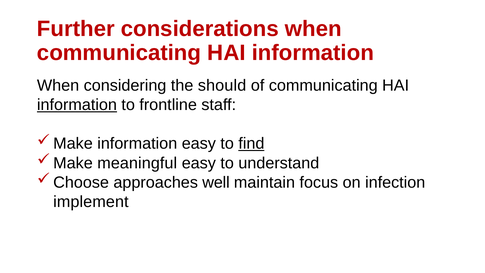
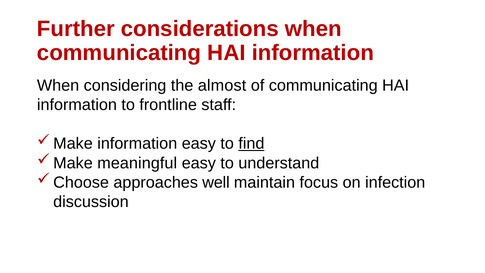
should: should -> almost
information at (77, 105) underline: present -> none
implement: implement -> discussion
